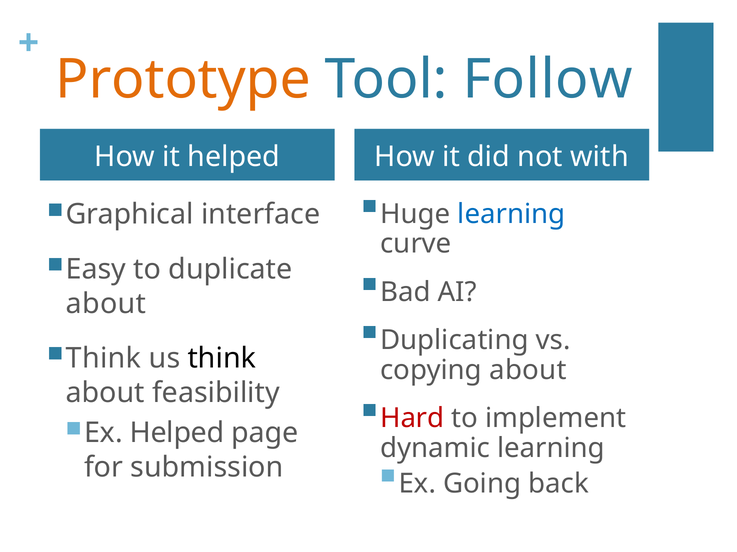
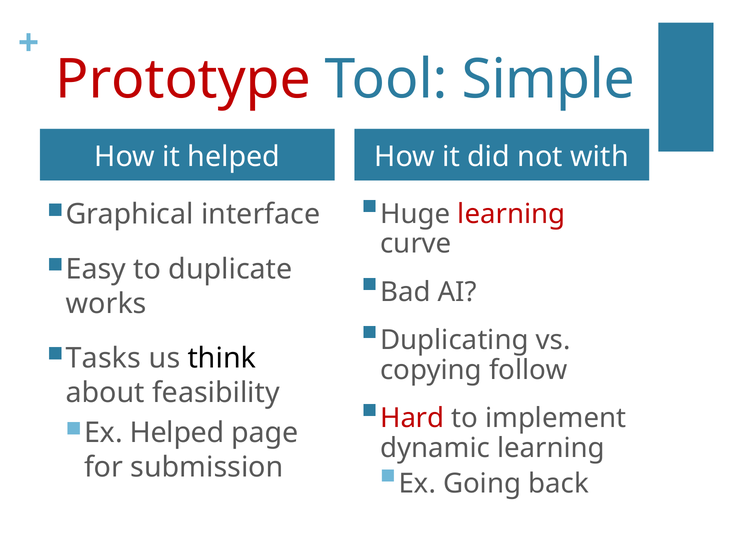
Prototype colour: orange -> red
Follow: Follow -> Simple
learning at (511, 214) colour: blue -> red
about at (106, 304): about -> works
Think at (103, 359): Think -> Tasks
copying about: about -> follow
